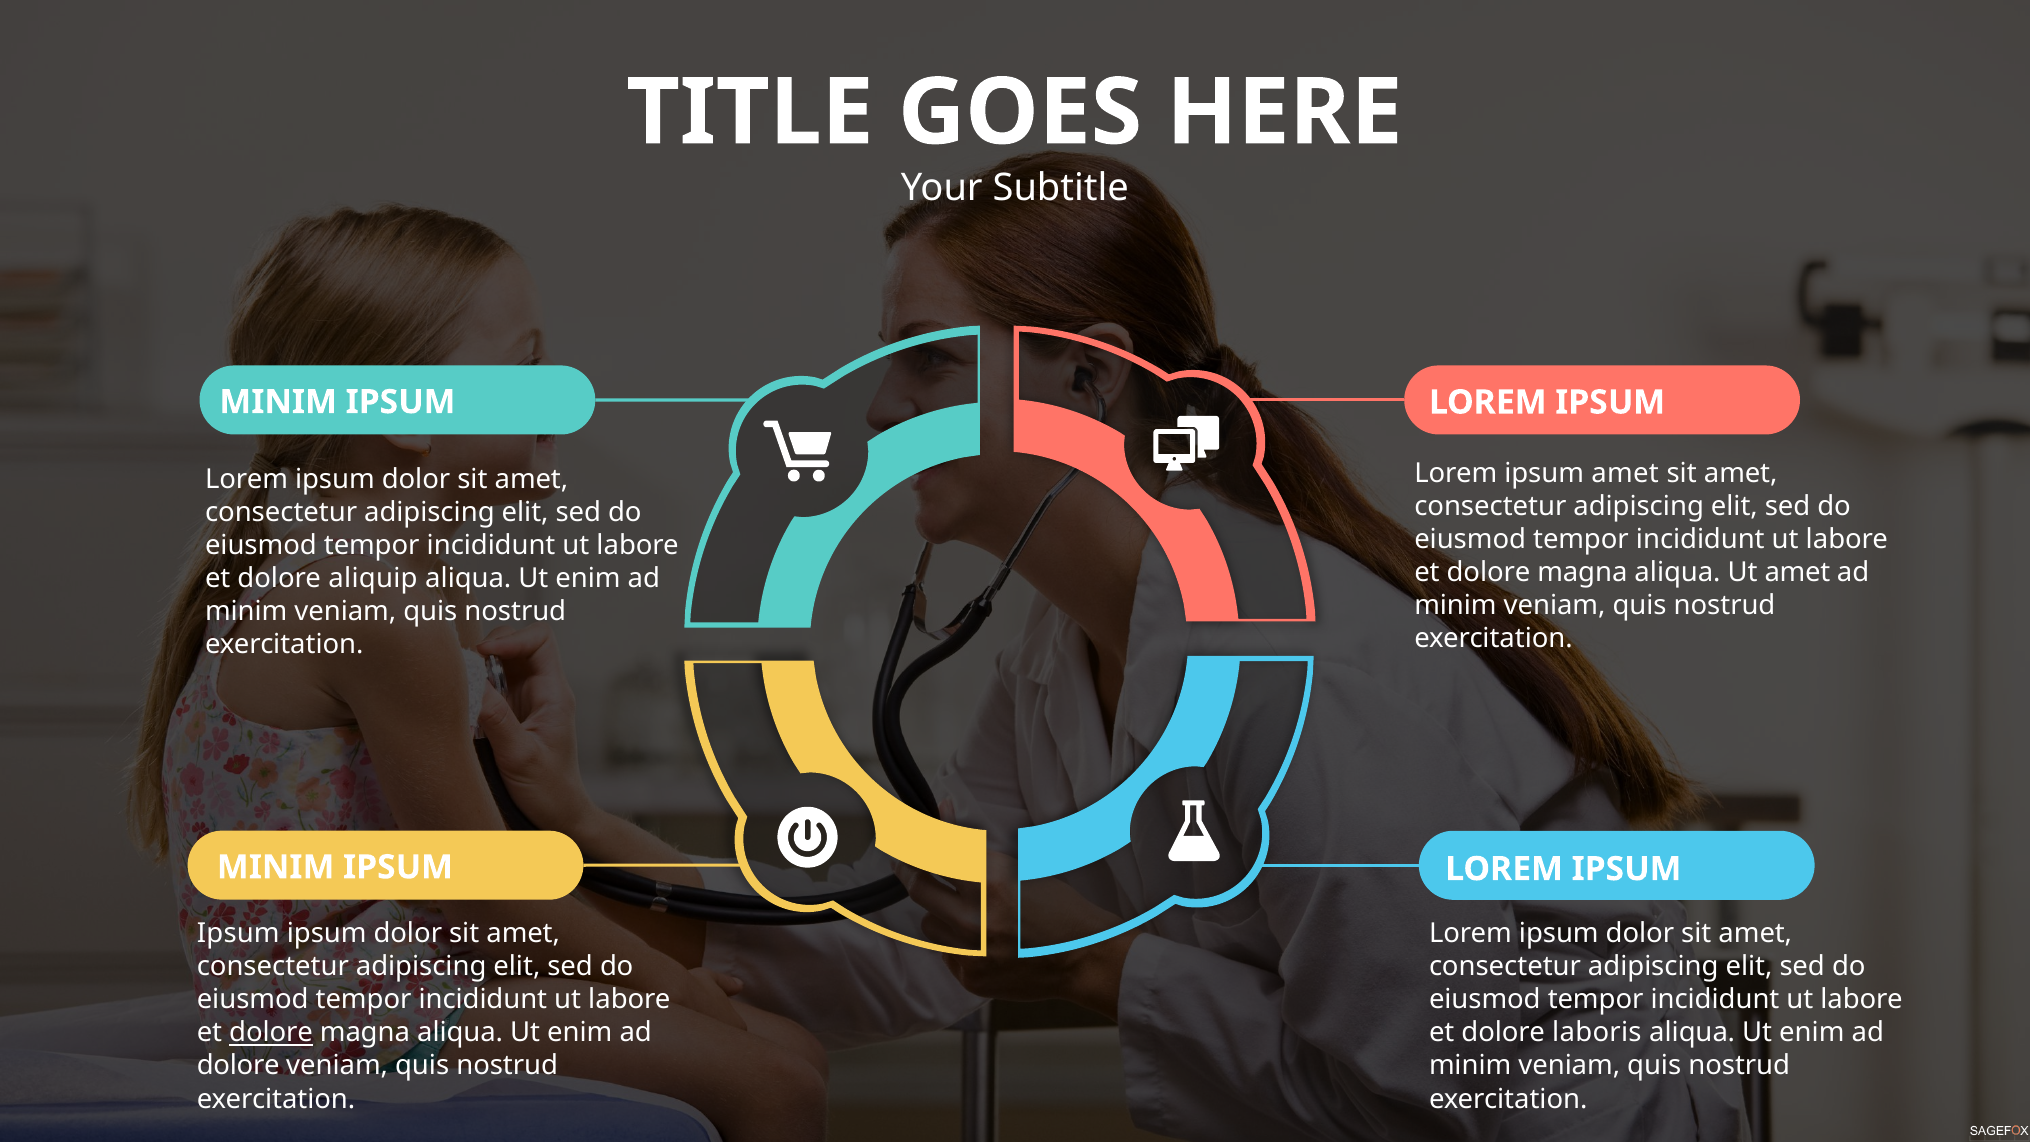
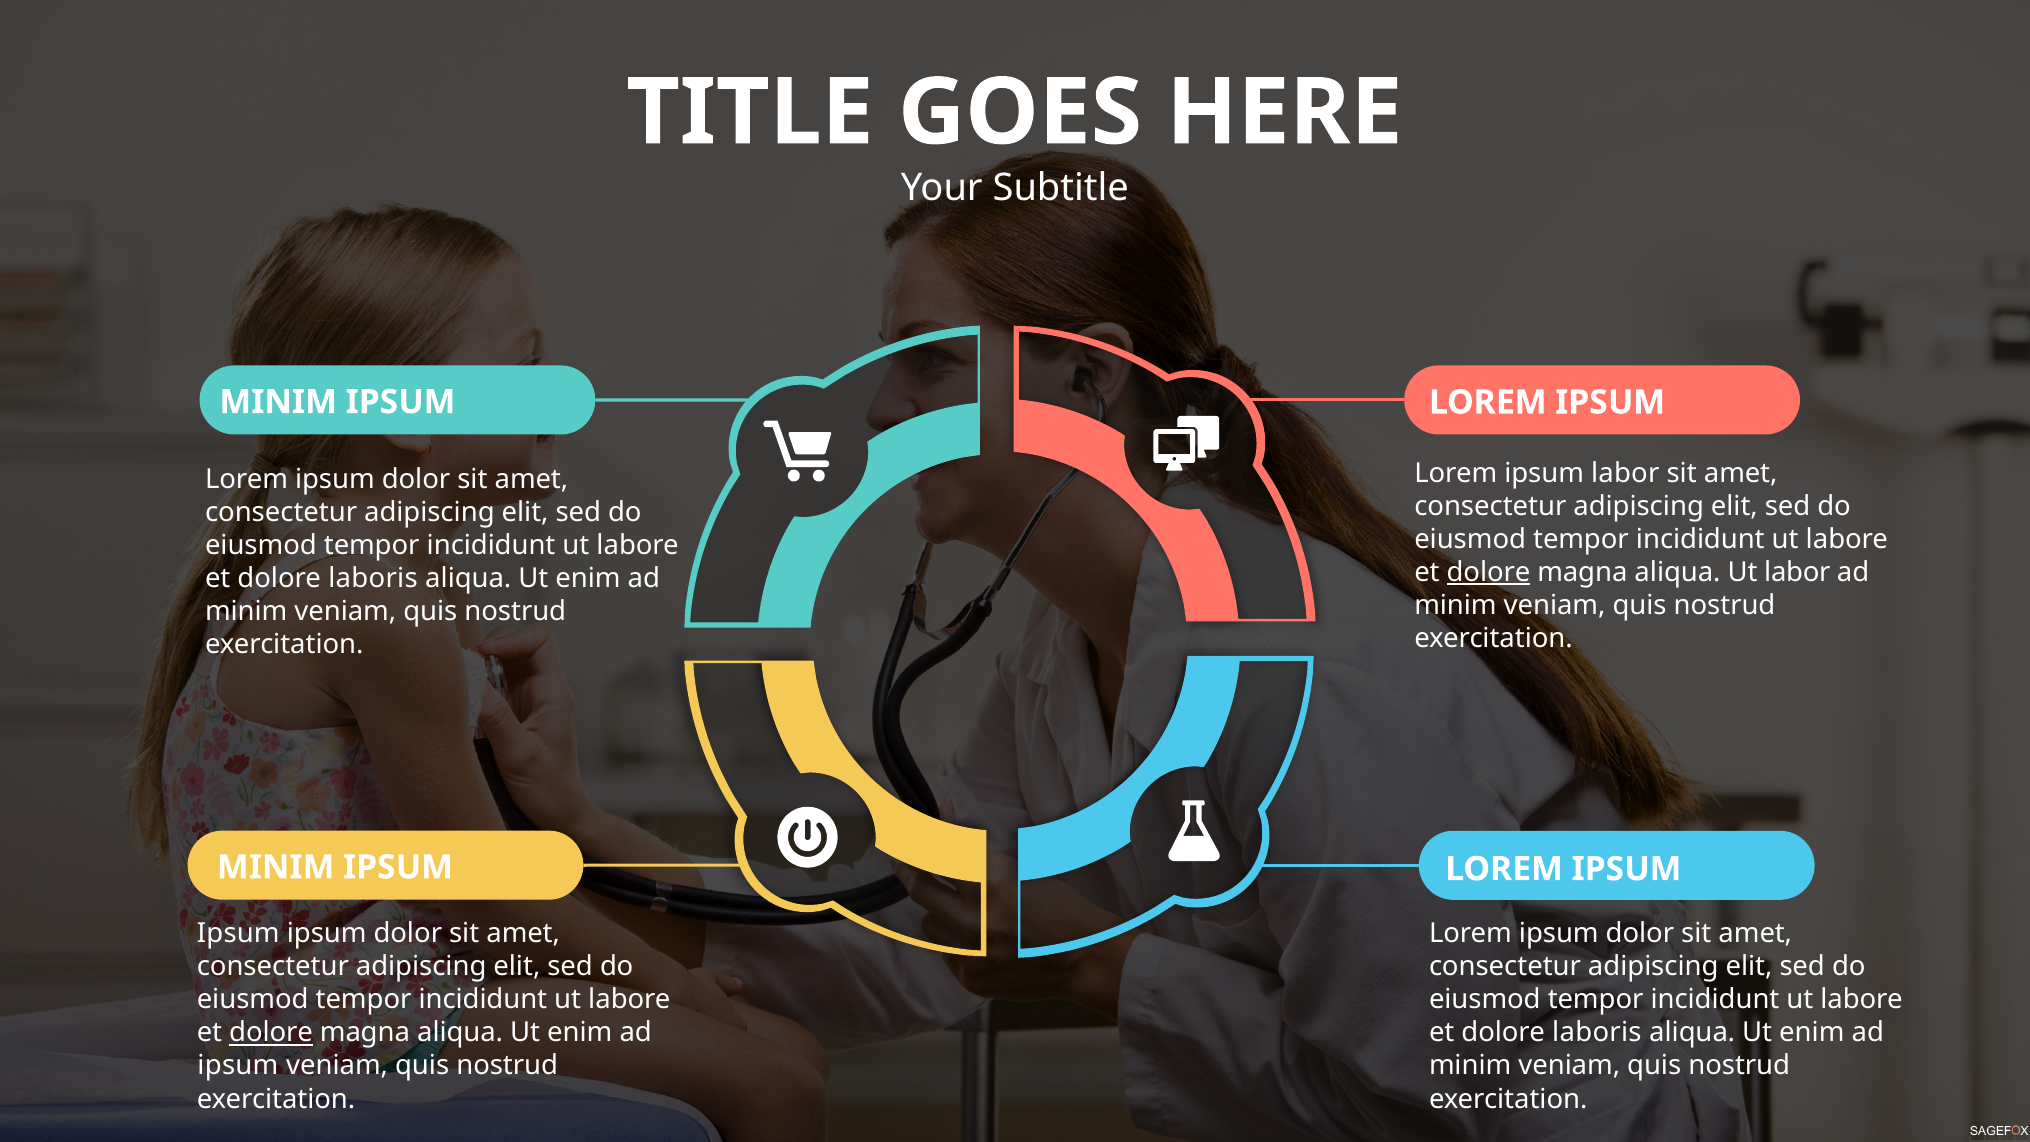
ipsum amet: amet -> labor
dolore at (1488, 572) underline: none -> present
Ut amet: amet -> labor
aliquip at (373, 578): aliquip -> laboris
dolore at (238, 1066): dolore -> ipsum
